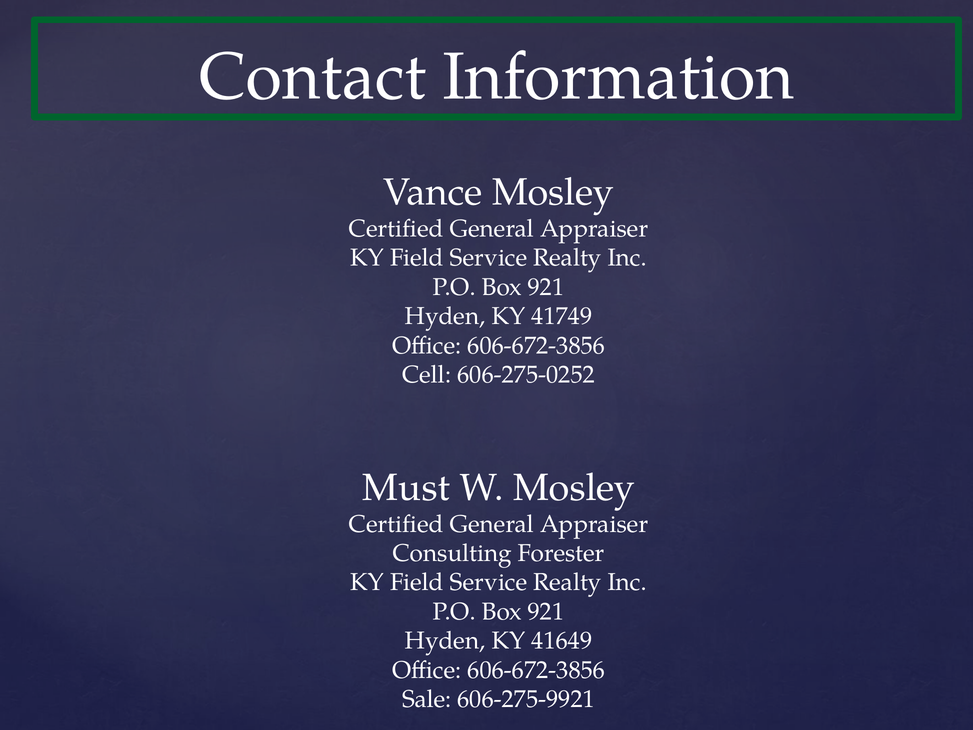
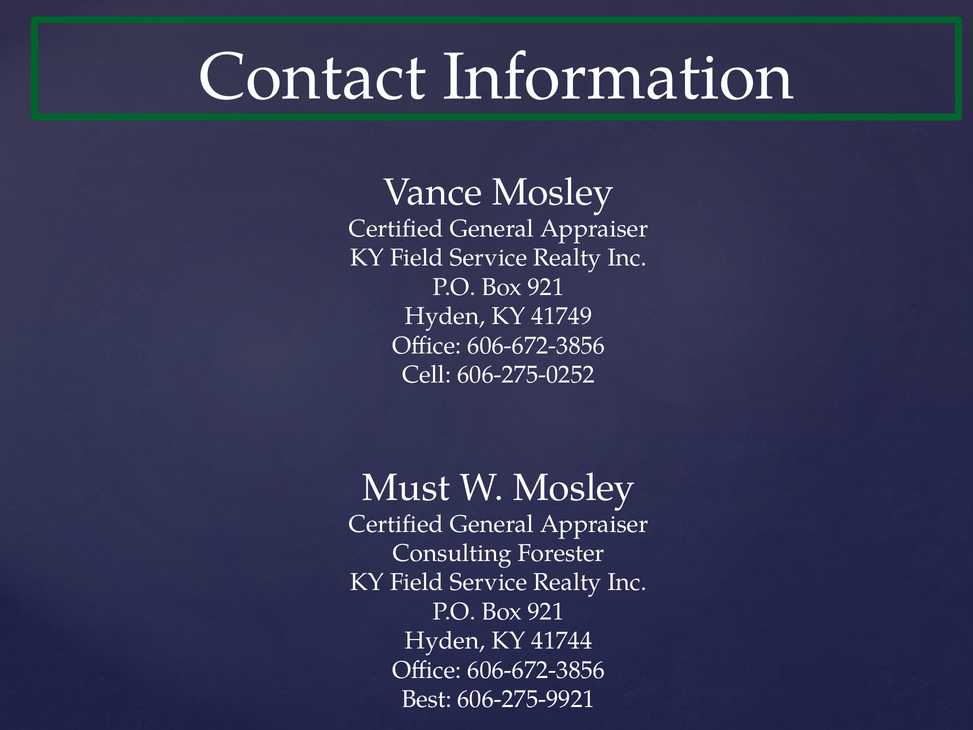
41649: 41649 -> 41744
Sale: Sale -> Best
